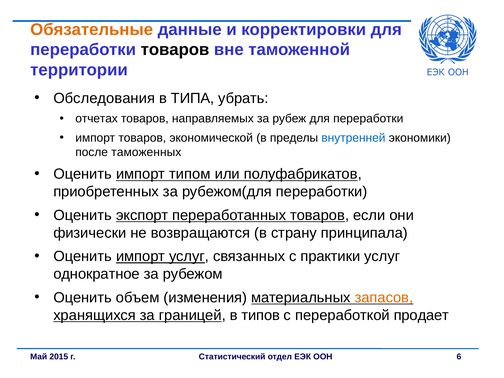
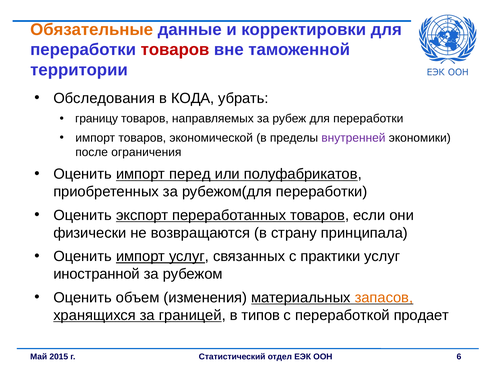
товаров at (175, 50) colour: black -> red
ТИПА: ТИПА -> КОДА
отчетах: отчетах -> границу
внутренней colour: blue -> purple
таможенных: таможенных -> ограничения
типом: типом -> перед
однократное: однократное -> иностранной
